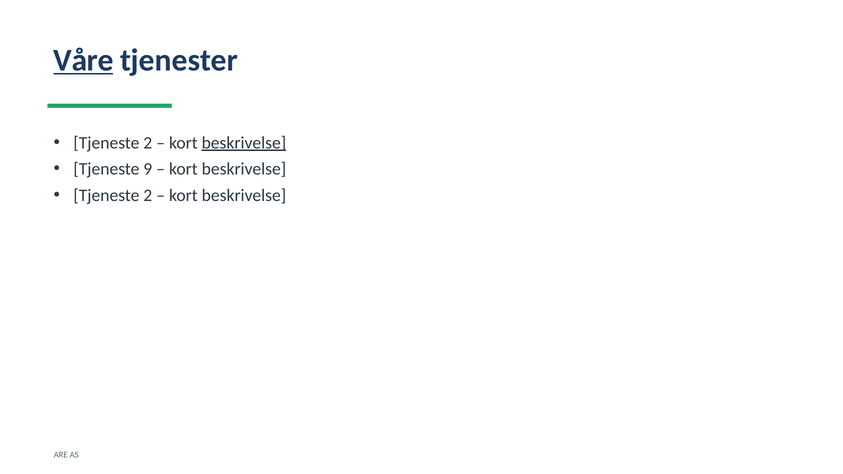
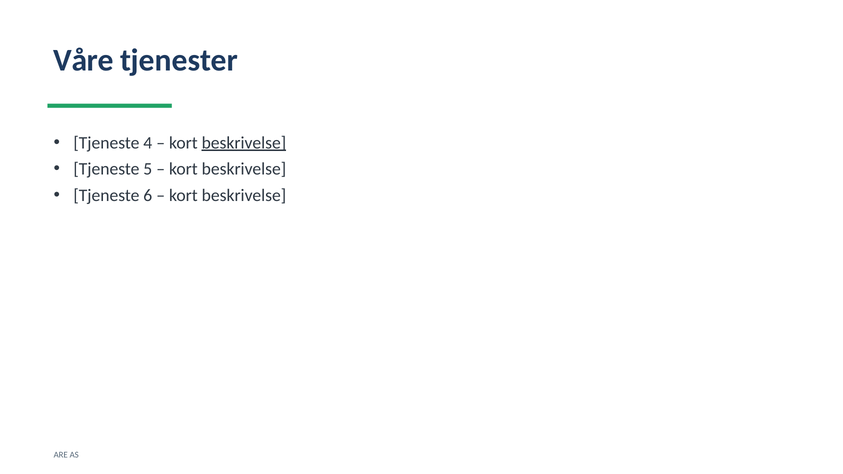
Våre underline: present -> none
2 at (148, 143): 2 -> 4
9: 9 -> 5
2 at (148, 195): 2 -> 6
